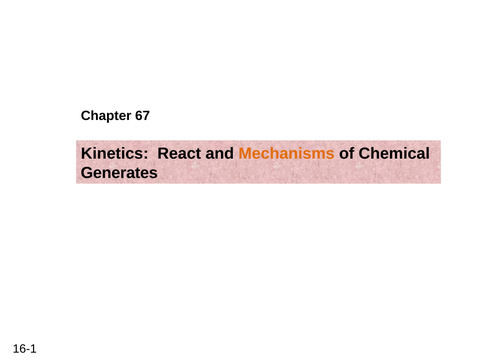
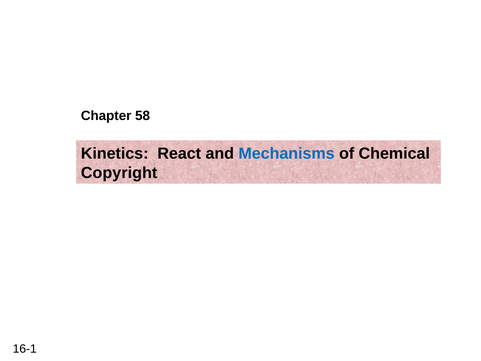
67: 67 -> 58
Mechanisms colour: orange -> blue
Generates: Generates -> Copyright
